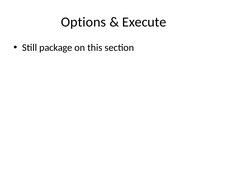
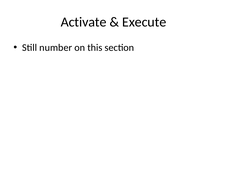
Options: Options -> Activate
package: package -> number
